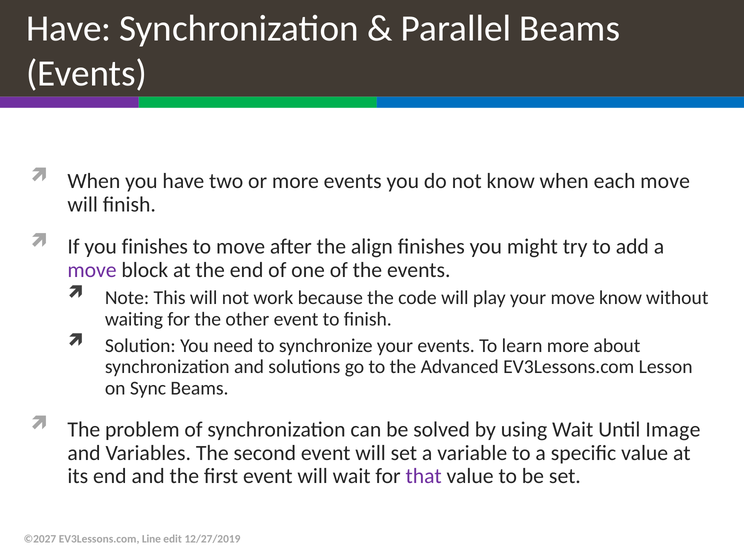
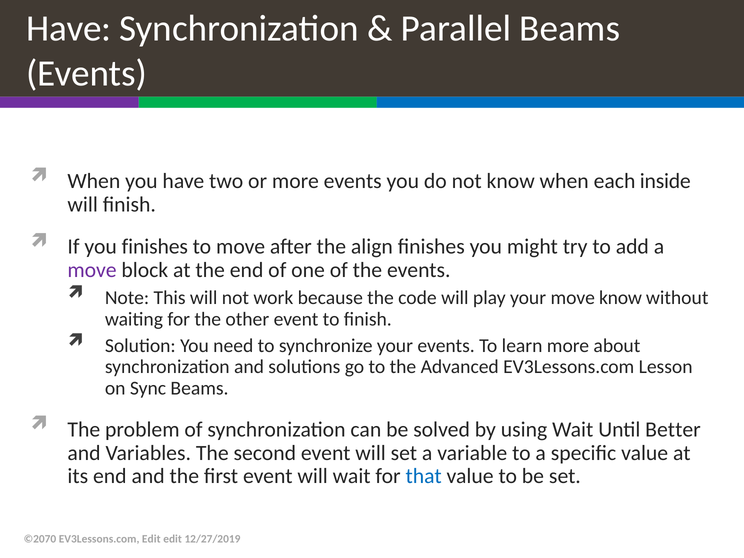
each move: move -> inside
Image: Image -> Better
that colour: purple -> blue
©2027: ©2027 -> ©2070
EV3Lessons.com Line: Line -> Edit
